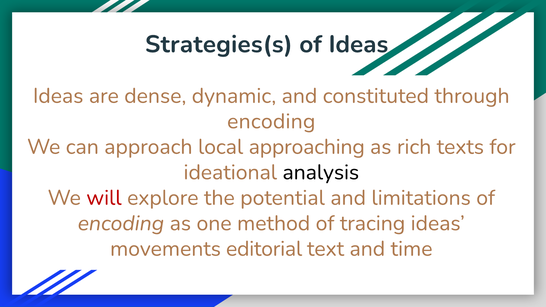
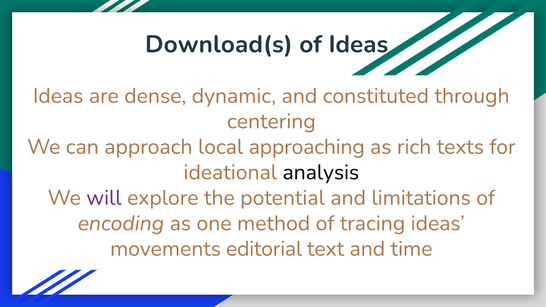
Strategies(s: Strategies(s -> Download(s
encoding at (271, 121): encoding -> centering
will colour: red -> purple
